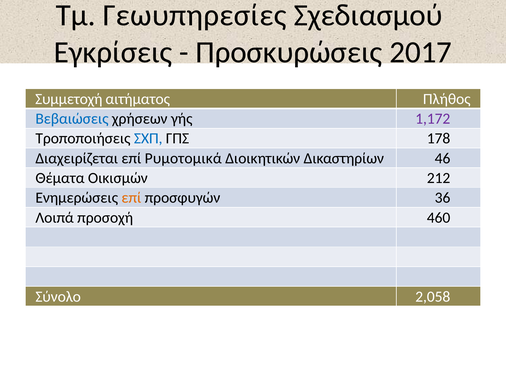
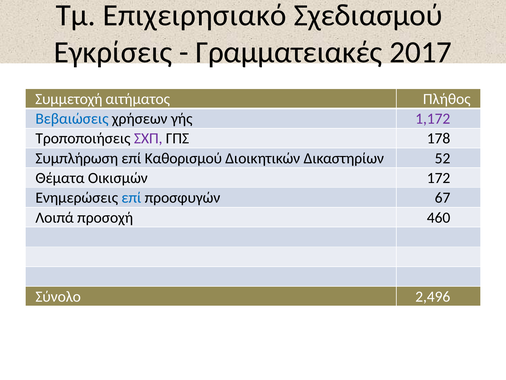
Γεωυπηρεσίες: Γεωυπηρεσίες -> Επιχειρησιακό
Προσκυρώσεις: Προσκυρώσεις -> Γραμματειακές
ΣΧΠ colour: blue -> purple
Διαχειρίζεται: Διαχειρίζεται -> Συμπλήρωση
Ρυμοτομικά: Ρυμοτομικά -> Καθορισμού
46: 46 -> 52
212: 212 -> 172
επί at (131, 198) colour: orange -> blue
36: 36 -> 67
2,058: 2,058 -> 2,496
